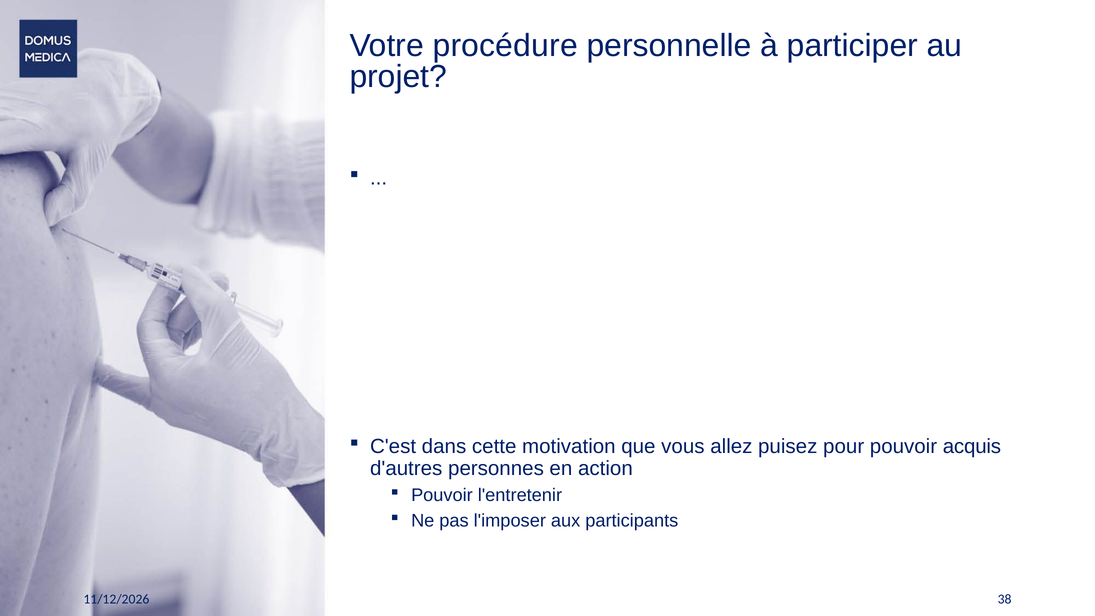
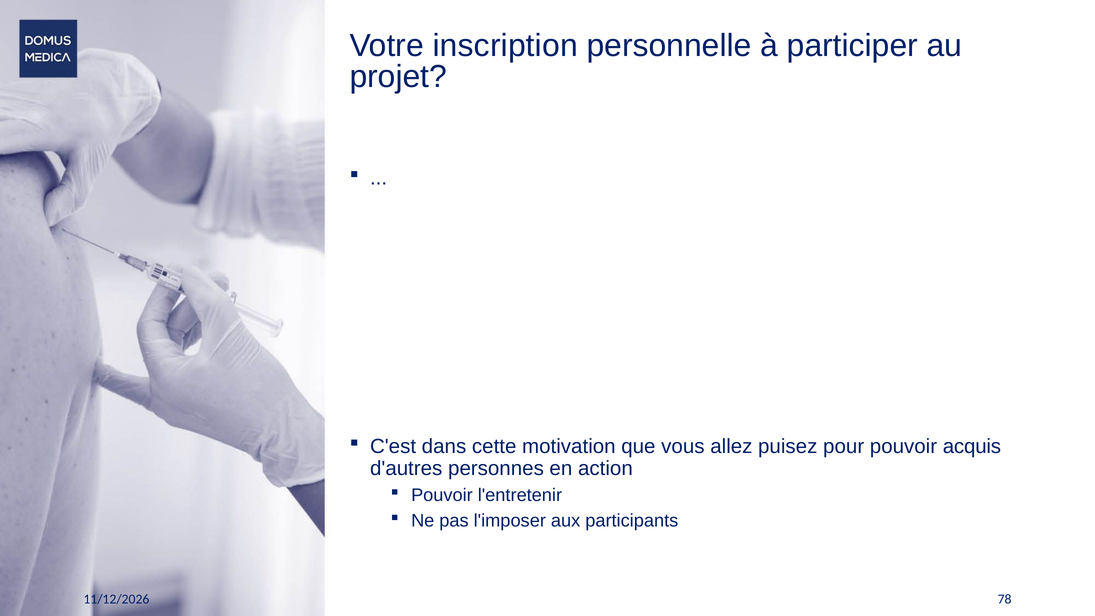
procédure: procédure -> inscription
38: 38 -> 78
